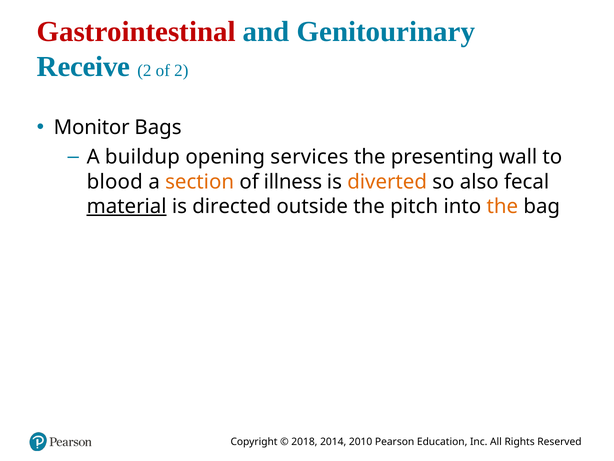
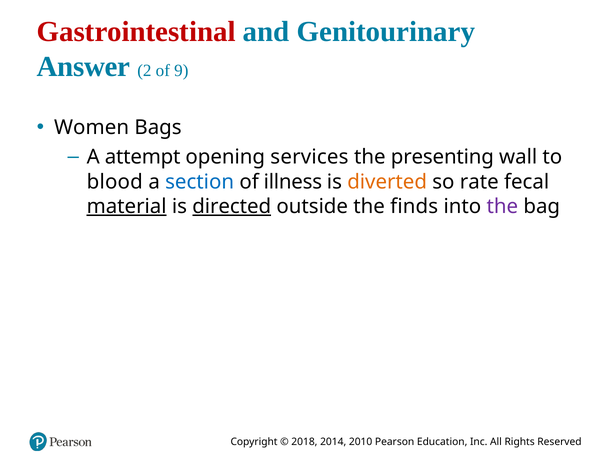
Receive: Receive -> Answer
of 2: 2 -> 9
Monitor: Monitor -> Women
buildup: buildup -> attempt
section colour: orange -> blue
also: also -> rate
directed underline: none -> present
pitch: pitch -> finds
the at (502, 206) colour: orange -> purple
